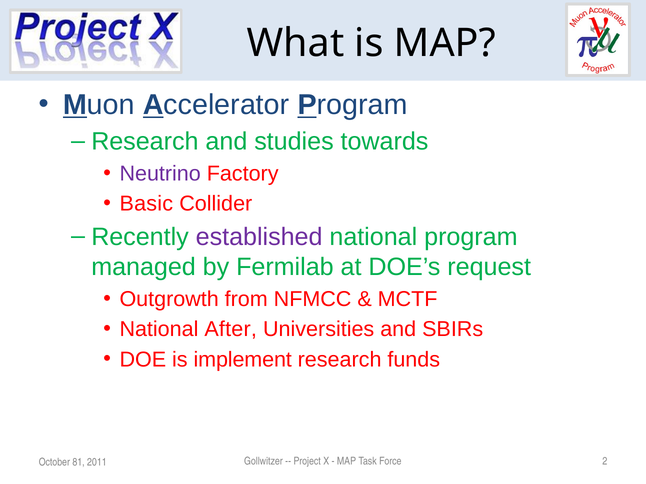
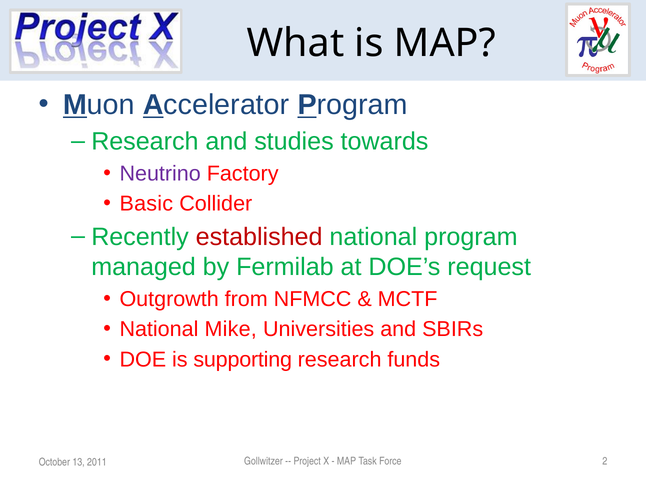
established colour: purple -> red
After: After -> Mike
implement: implement -> supporting
81: 81 -> 13
